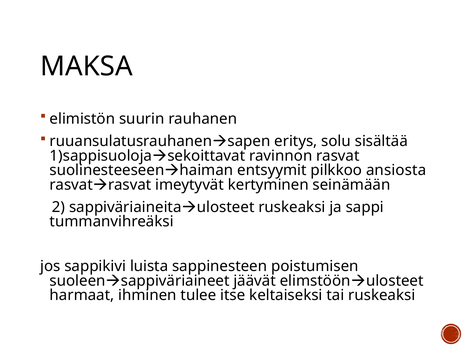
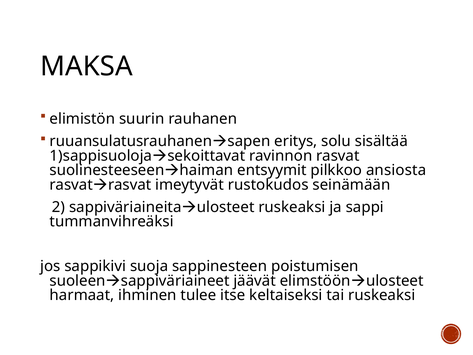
kertyminen: kertyminen -> rustokudos
luista: luista -> suoja
